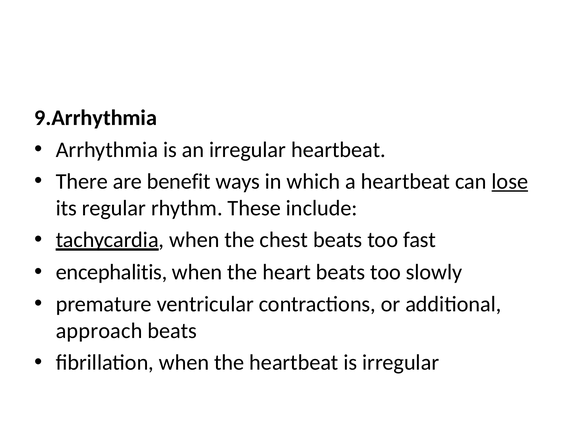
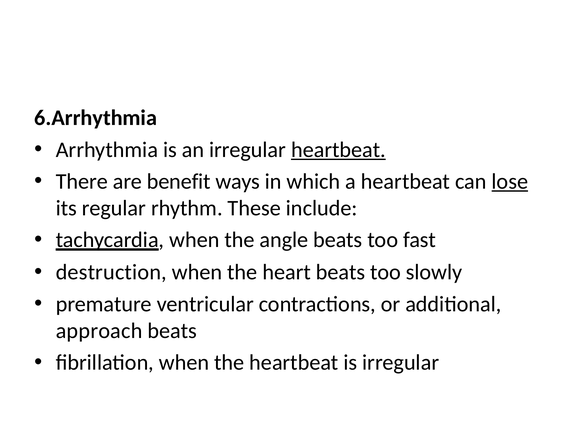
9.Arrhythmia: 9.Arrhythmia -> 6.Arrhythmia
heartbeat at (338, 150) underline: none -> present
chest: chest -> angle
encephalitis: encephalitis -> destruction
